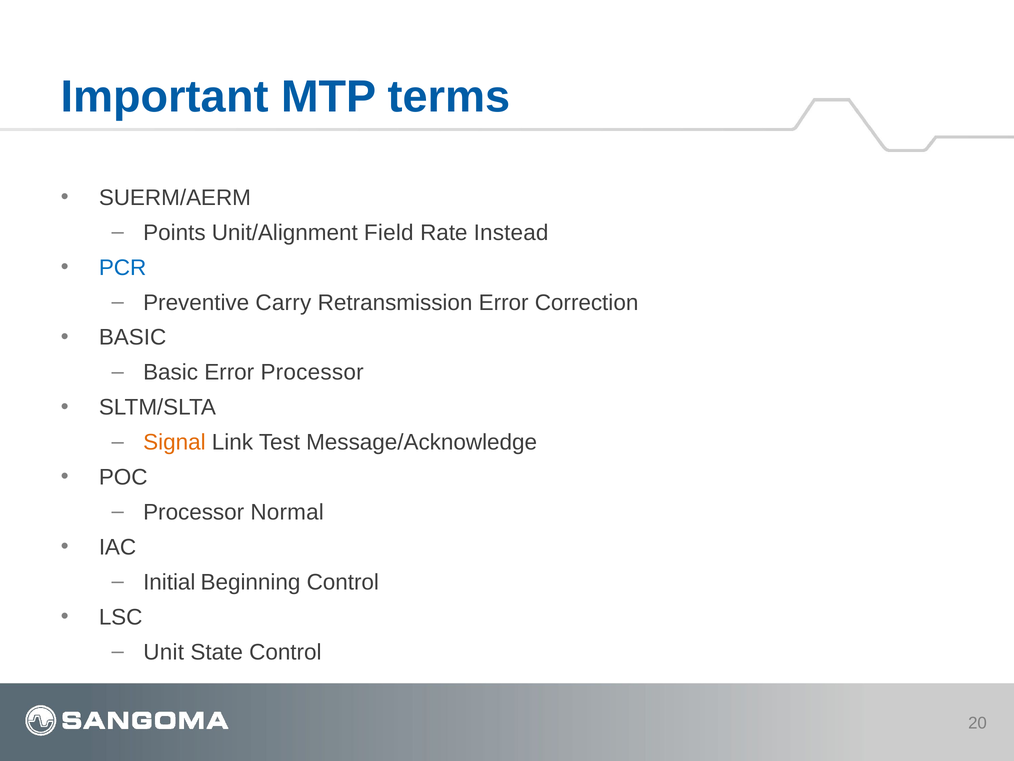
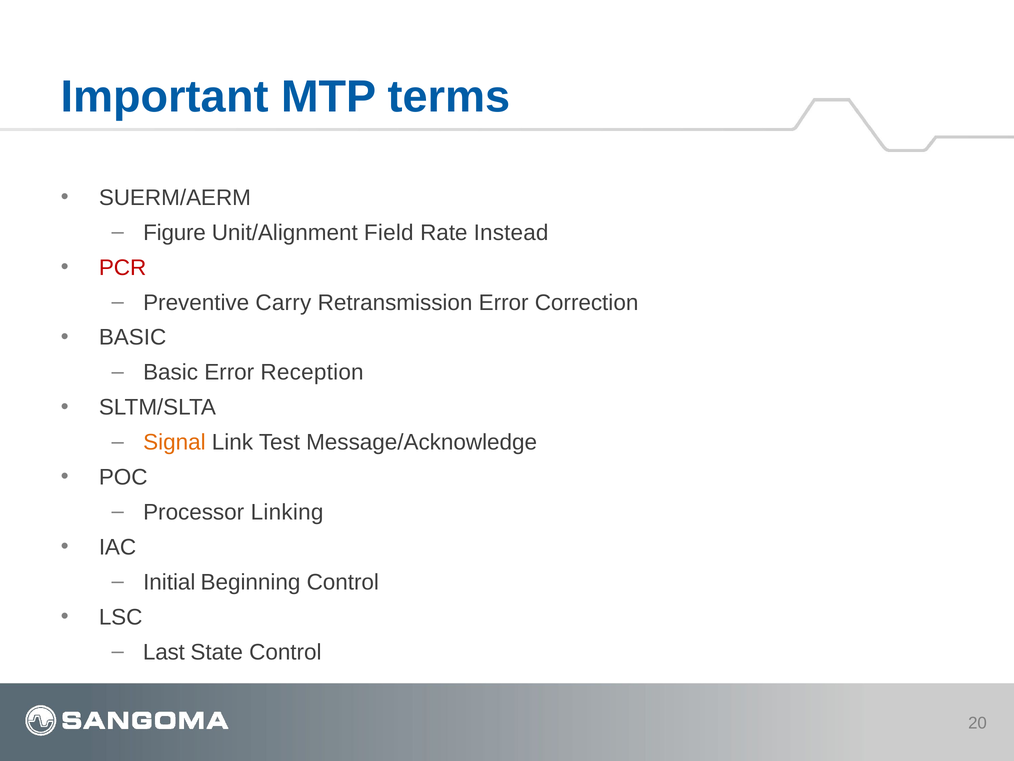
Points: Points -> Figure
PCR colour: blue -> red
Error Processor: Processor -> Reception
Normal: Normal -> Linking
Unit: Unit -> Last
